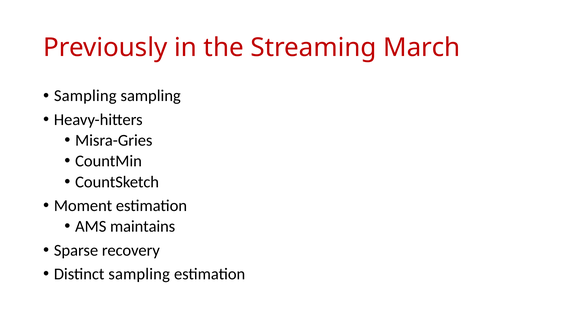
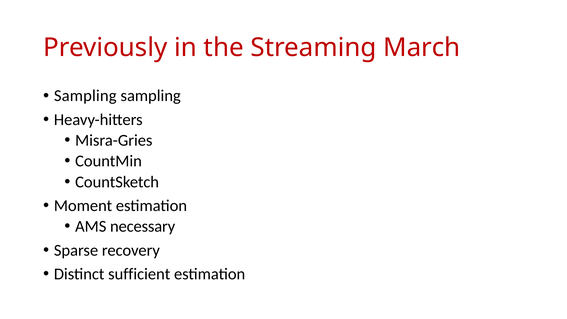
maintains: maintains -> necessary
Distinct sampling: sampling -> sufficient
